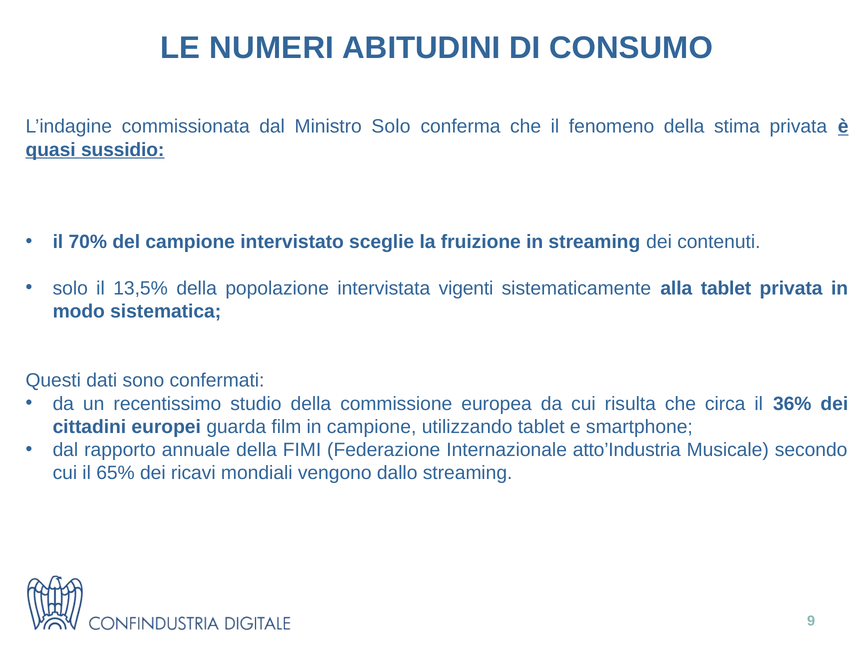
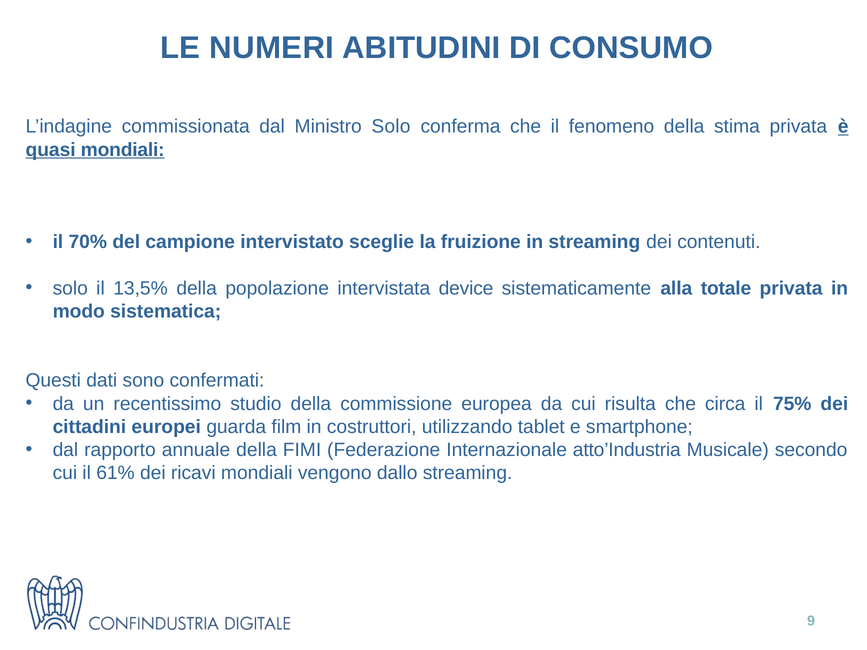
quasi sussidio: sussidio -> mondiali
vigenti: vigenti -> device
alla tablet: tablet -> totale
36%: 36% -> 75%
in campione: campione -> costruttori
65%: 65% -> 61%
